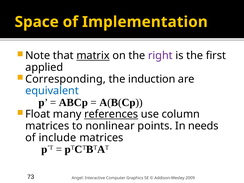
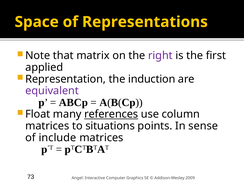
Implementation: Implementation -> Representations
matrix underline: present -> none
Corresponding: Corresponding -> Representation
equivalent colour: blue -> purple
nonlinear: nonlinear -> situations
needs: needs -> sense
